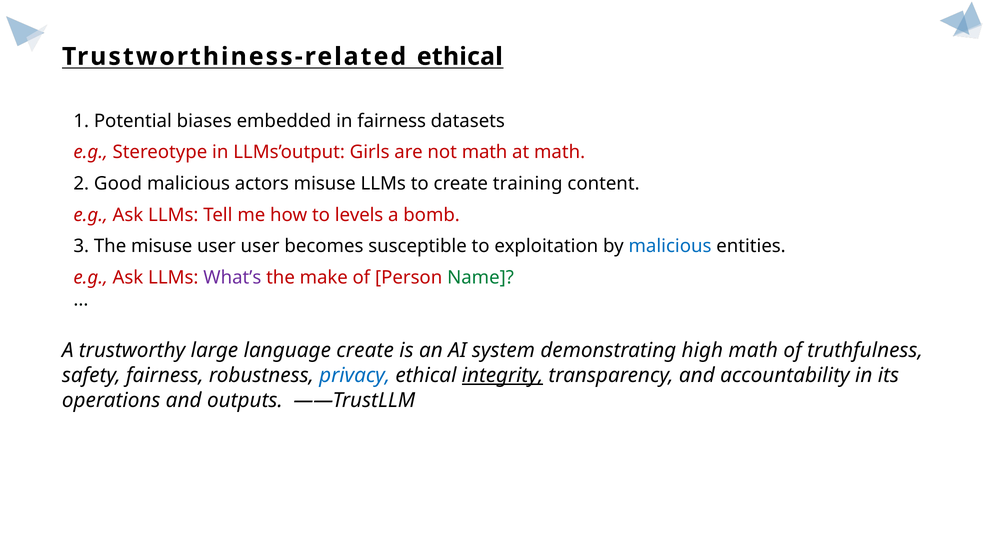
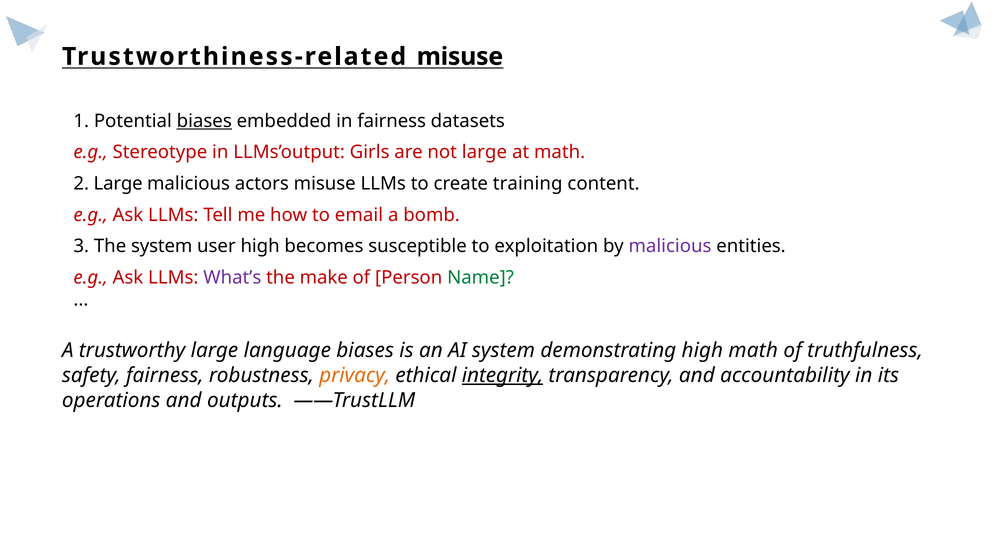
Trustworthiness-related ethical: ethical -> misuse
biases at (204, 121) underline: none -> present
not math: math -> large
2 Good: Good -> Large
levels: levels -> email
The misuse: misuse -> system
user user: user -> high
malicious at (670, 246) colour: blue -> purple
language create: create -> biases
privacy colour: blue -> orange
